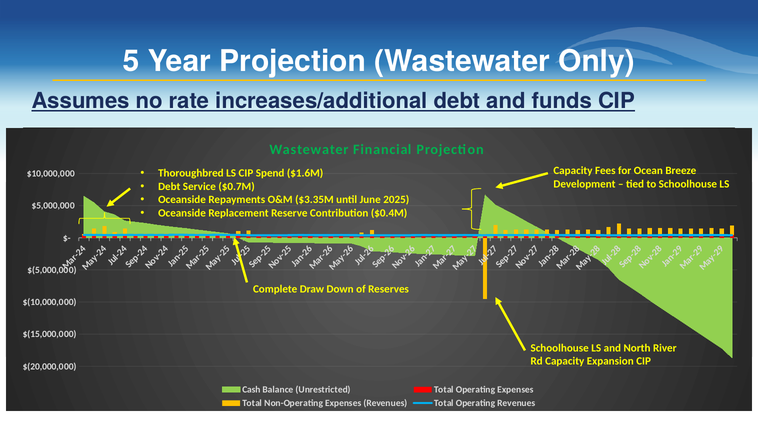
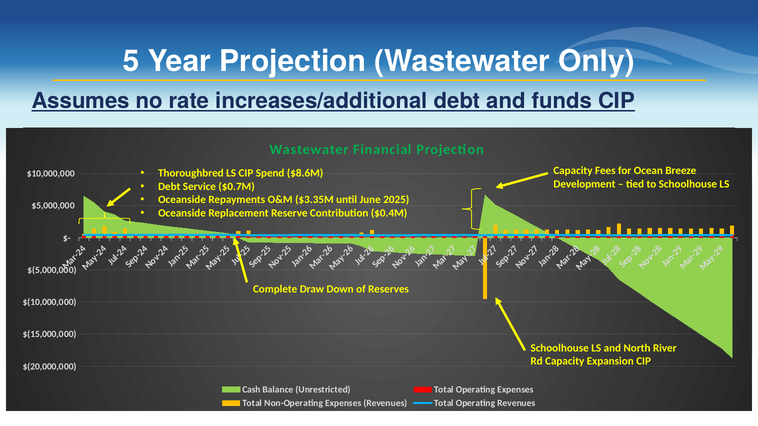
$1.6M: $1.6M -> $8.6M
